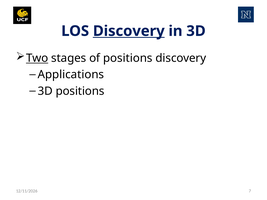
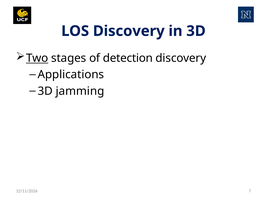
Discovery at (129, 31) underline: present -> none
of positions: positions -> detection
3D positions: positions -> jamming
